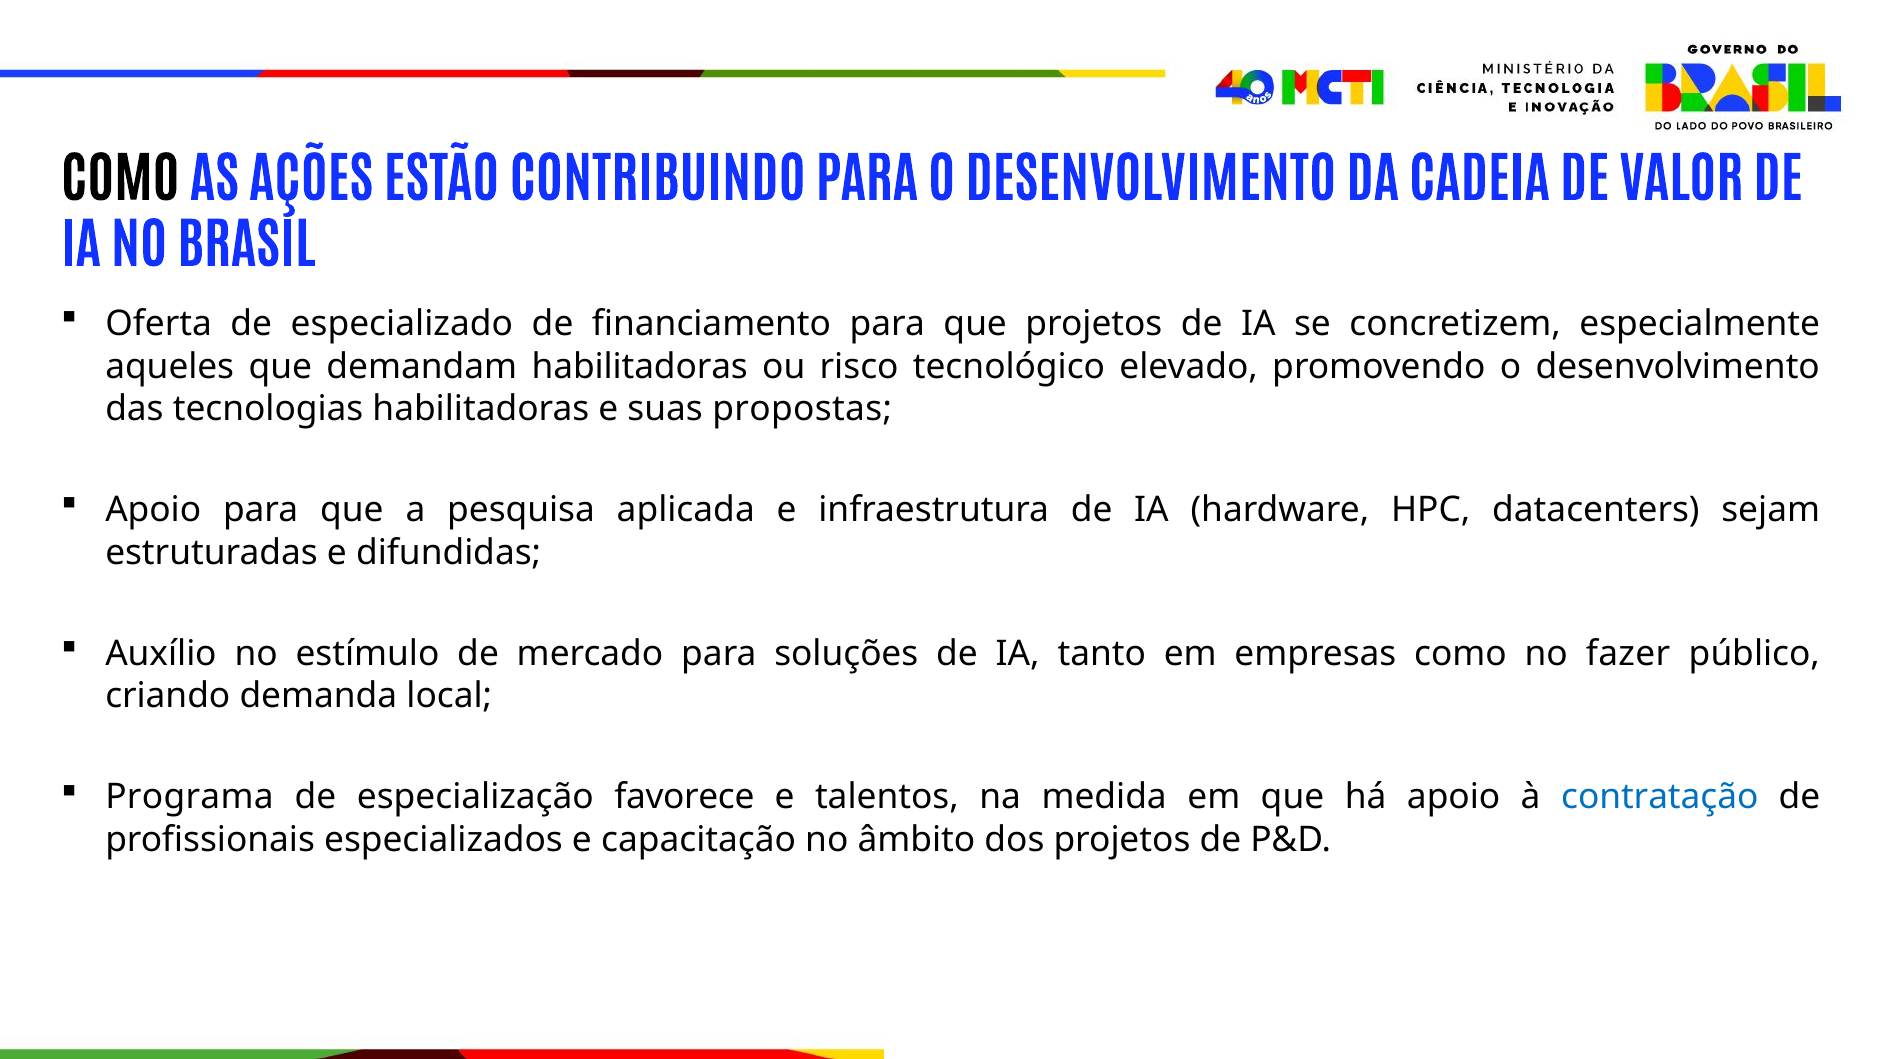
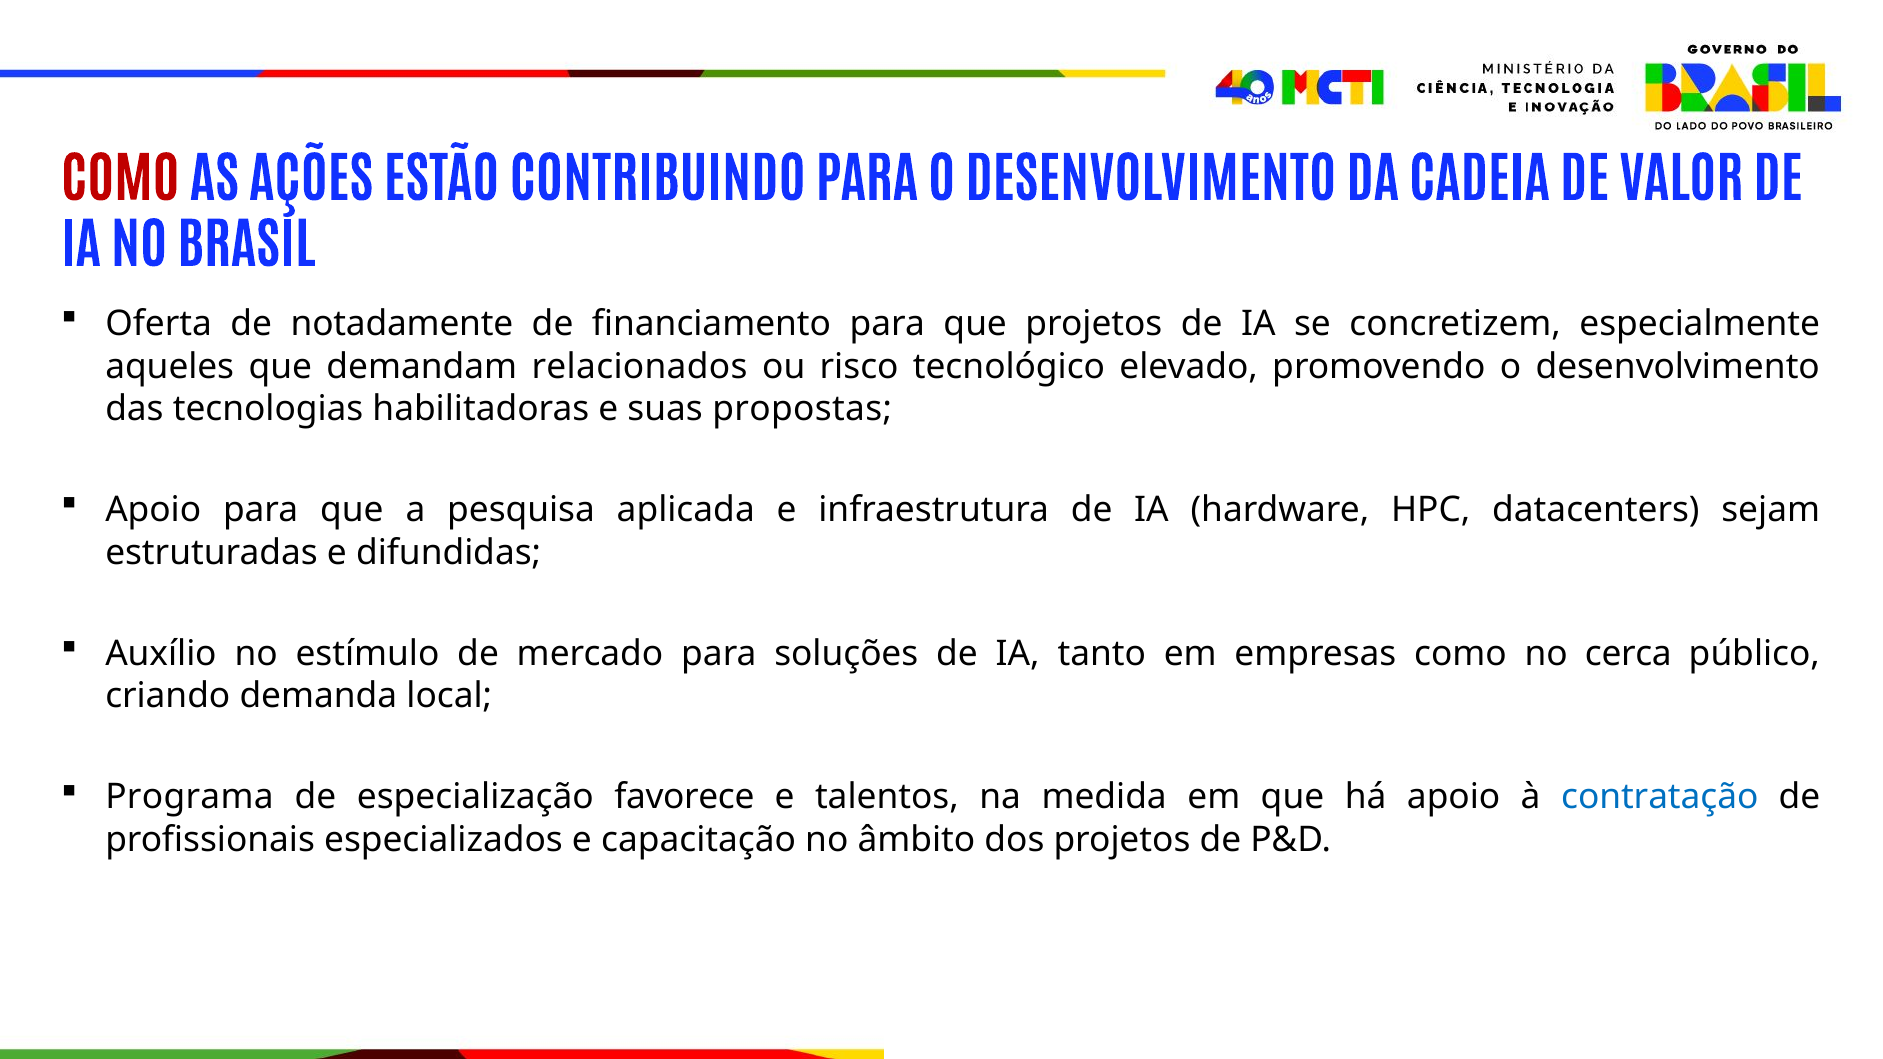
COMO at (120, 182) colour: black -> red
especializado: especializado -> notadamente
demandam habilitadoras: habilitadoras -> relacionados
fazer: fazer -> cerca
